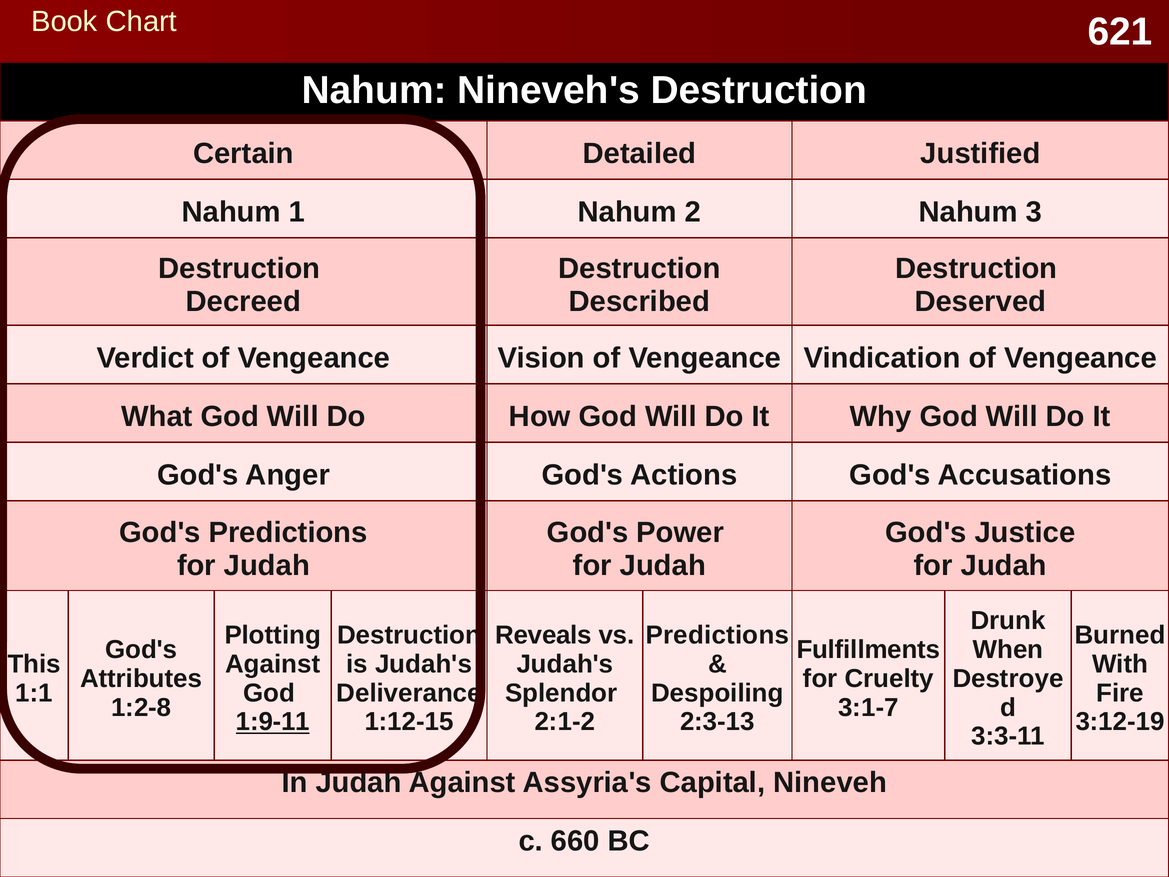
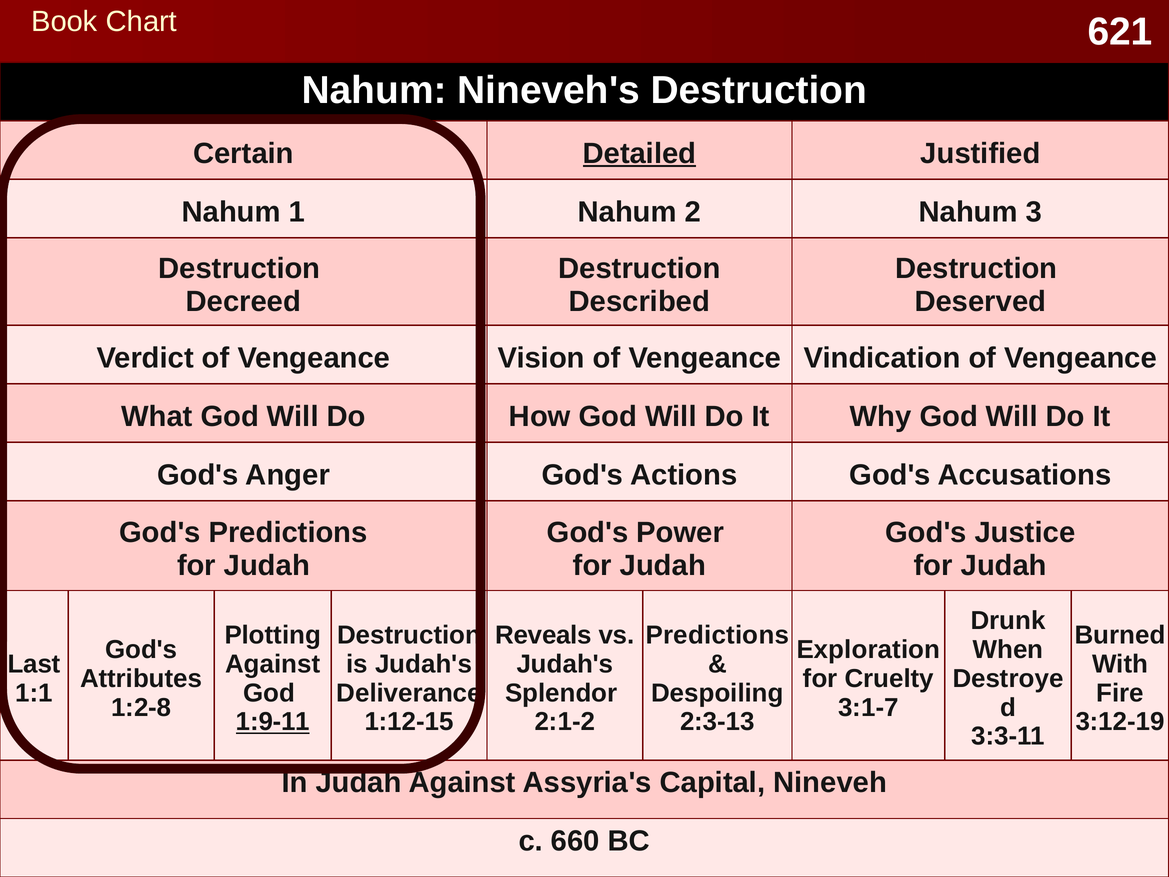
Detailed underline: none -> present
Fulfillments: Fulfillments -> Exploration
This: This -> Last
